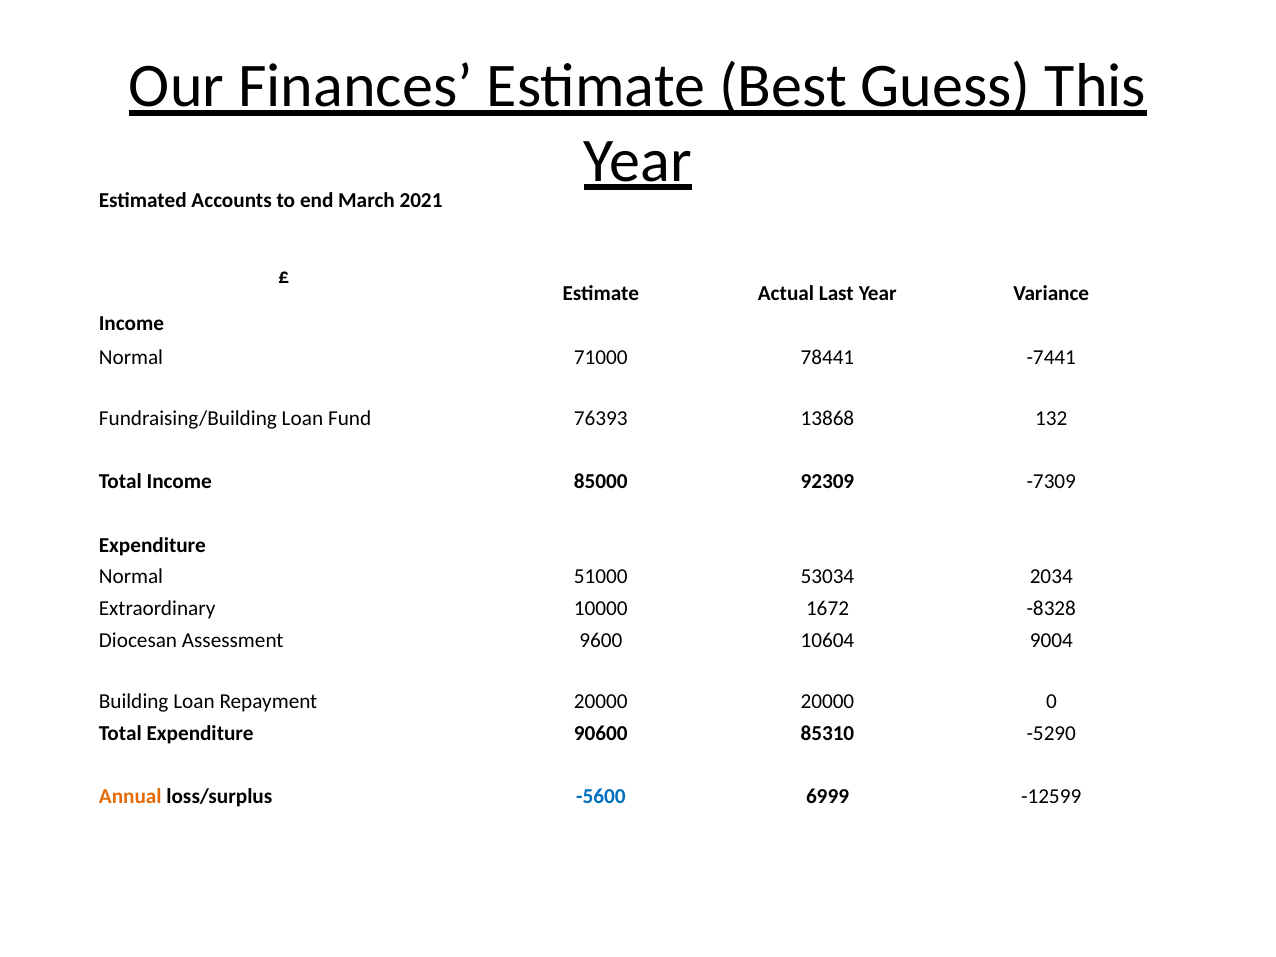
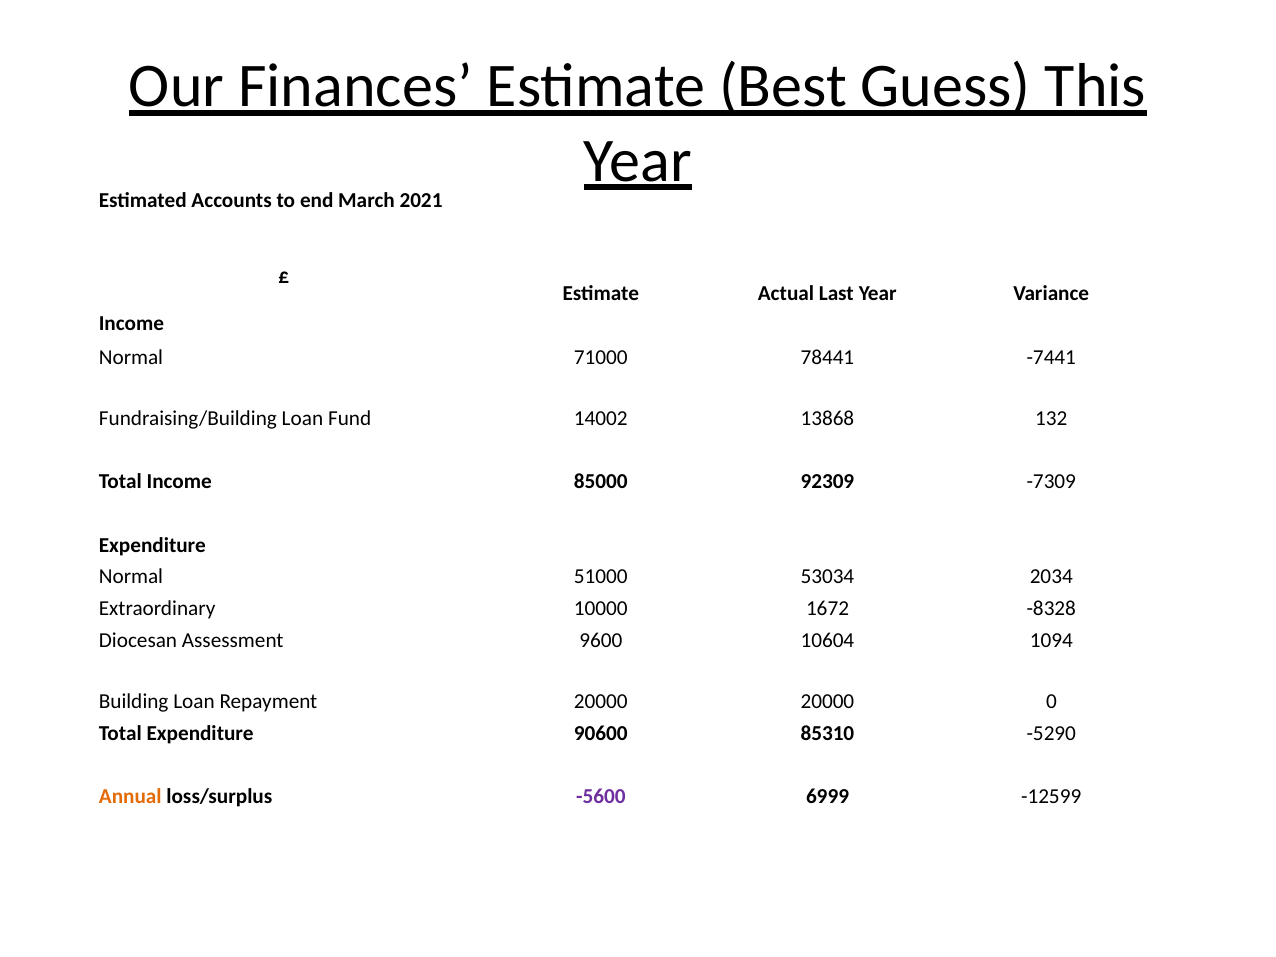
76393: 76393 -> 14002
9004: 9004 -> 1094
-5600 colour: blue -> purple
